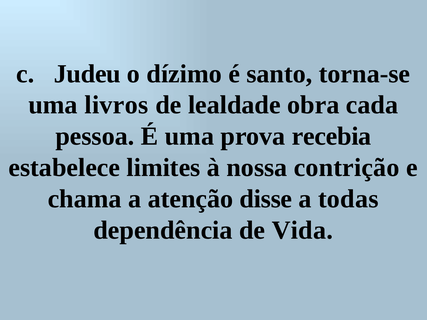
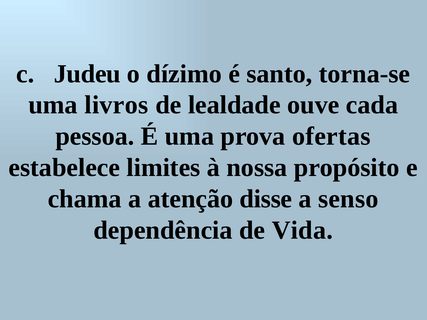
obra: obra -> ouve
recebia: recebia -> ofertas
contrição: contrição -> propósito
todas: todas -> senso
